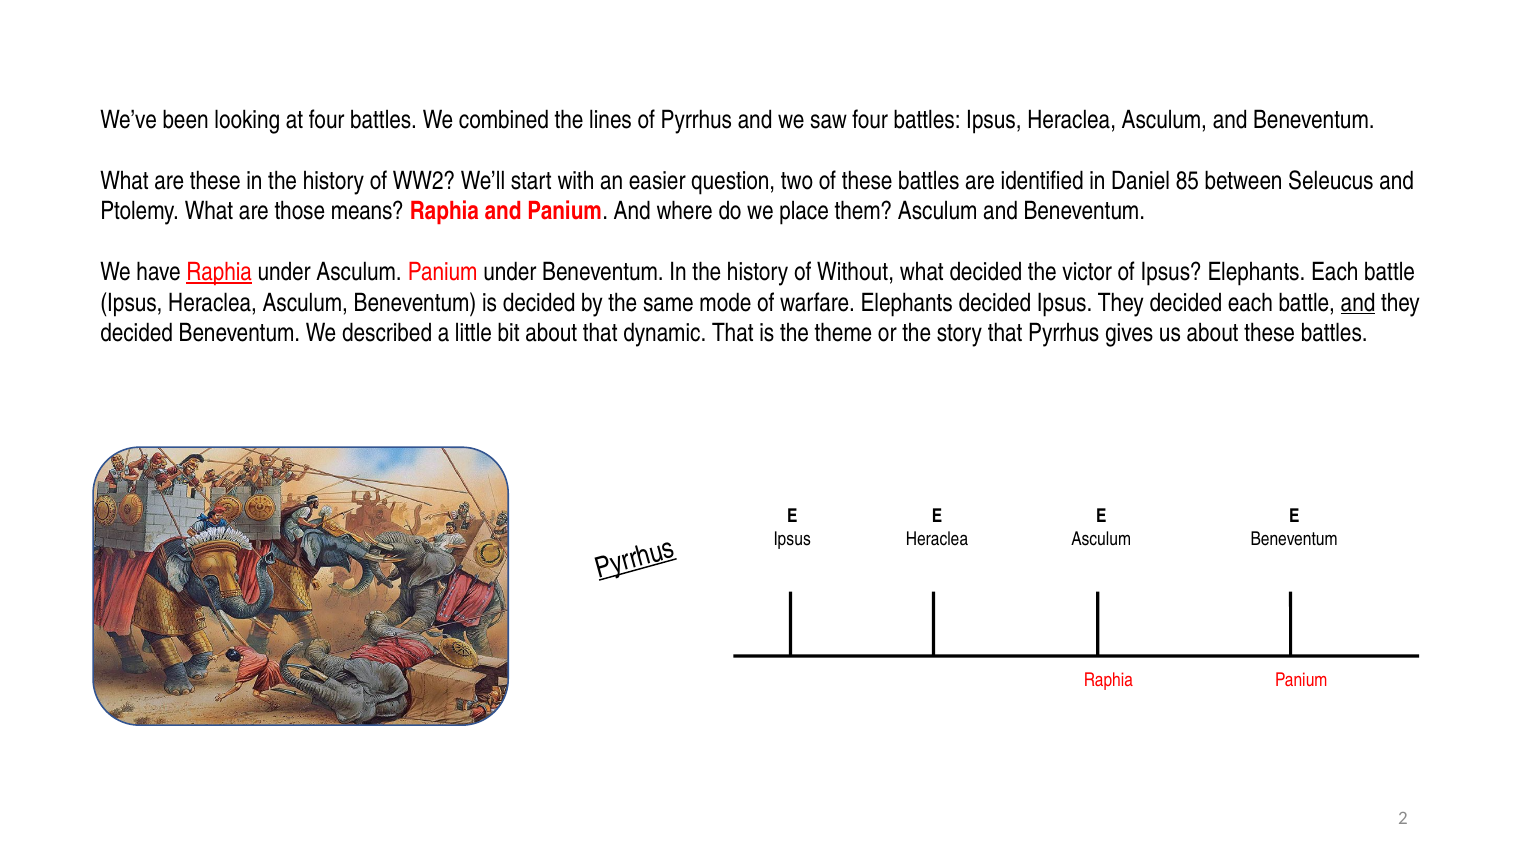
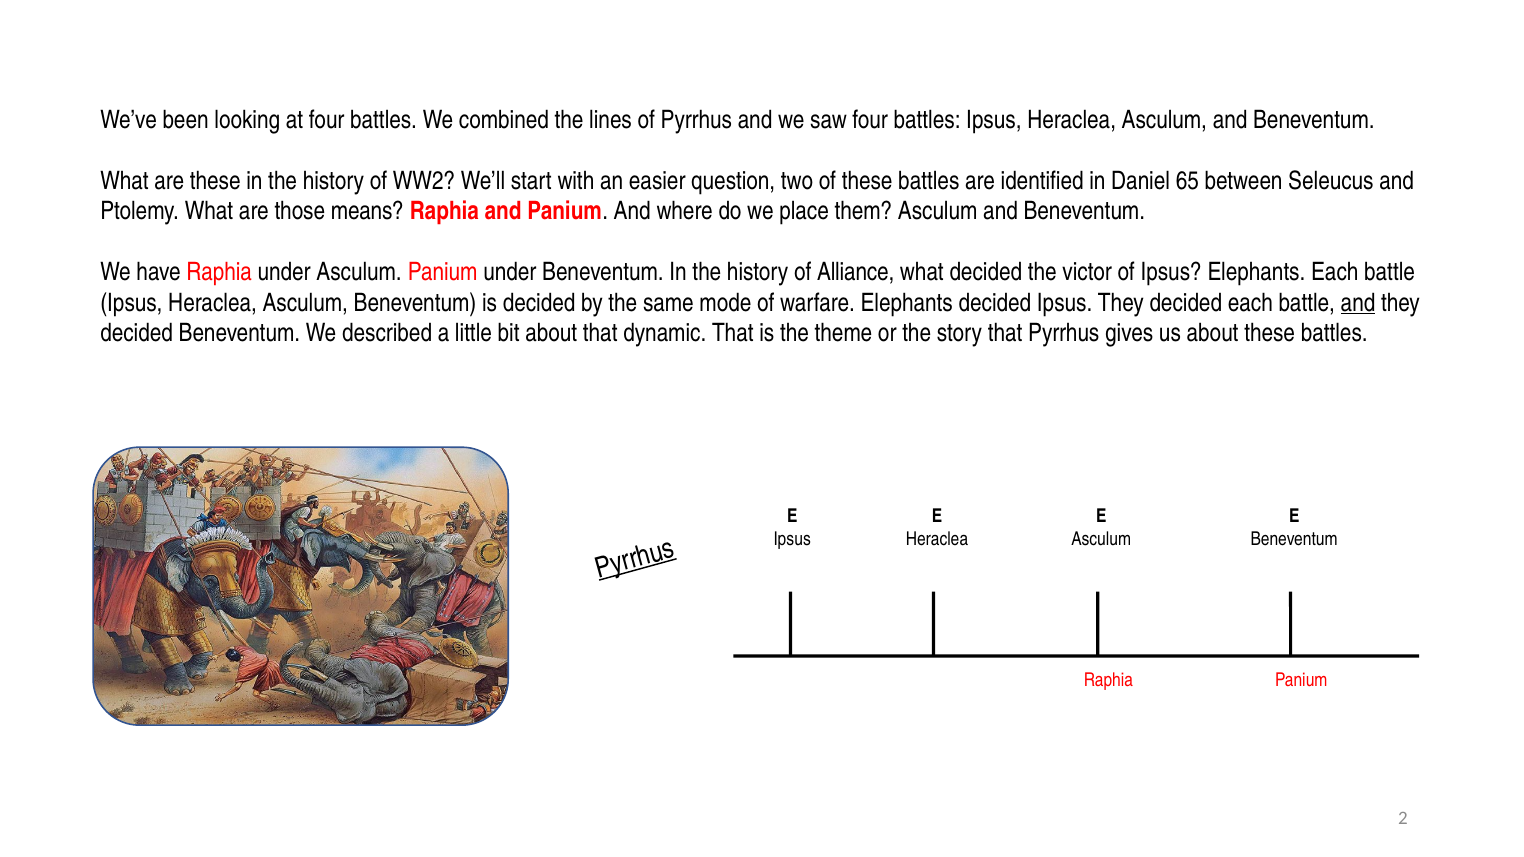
85: 85 -> 65
Raphia at (219, 272) underline: present -> none
Without: Without -> Alliance
